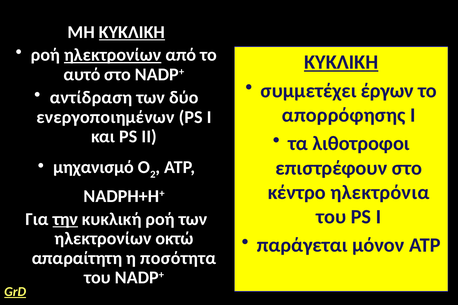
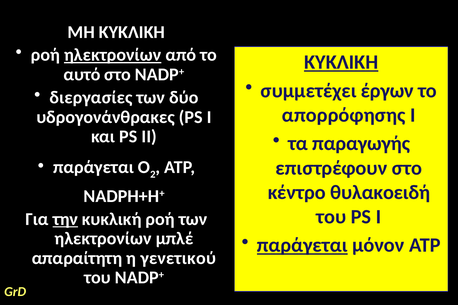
ΚΥΚΛΙΚΗ at (132, 32) underline: present -> none
αντίδραση: αντίδραση -> διεργασίες
ενεργοποιημένων: ενεργοποιημένων -> υδρογονάνθρακες
λιθοτροφοι: λιθοτροφοι -> παραγωγής
μηχανισμό at (94, 167): μηχανισμό -> παράγεται
ηλεκτρόνια: ηλεκτρόνια -> θυλακοειδή
οκτώ: οκτώ -> μπλέ
παράγεται at (302, 246) underline: none -> present
ποσότητα: ποσότητα -> γενετικού
GrD underline: present -> none
